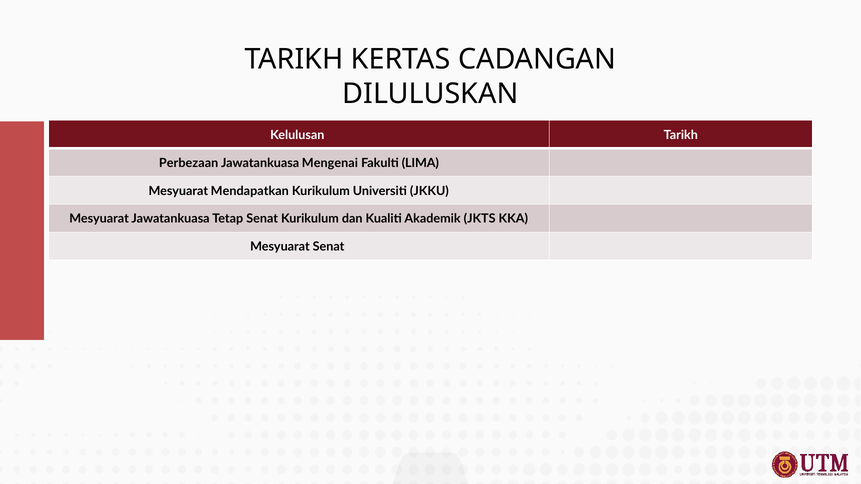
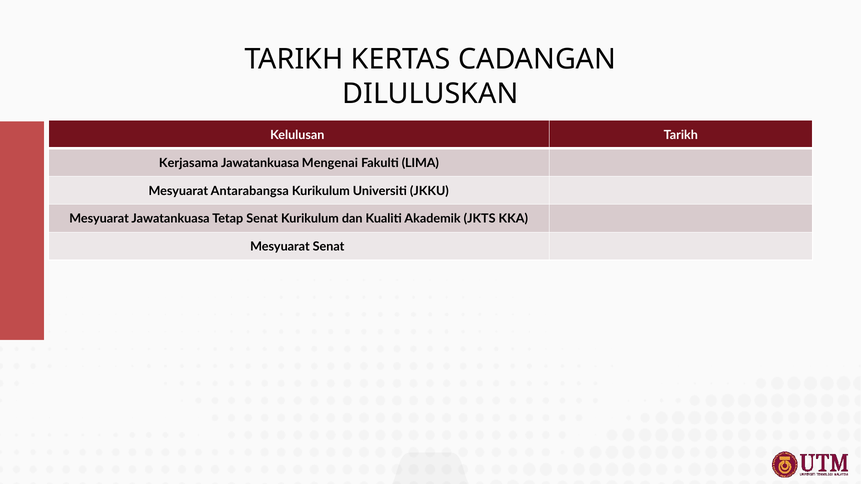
Perbezaan: Perbezaan -> Kerjasama
Mendapatkan: Mendapatkan -> Antarabangsa
